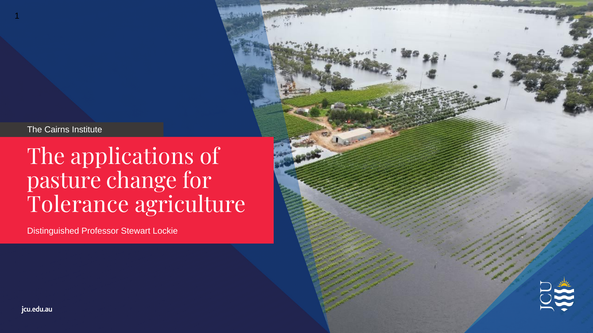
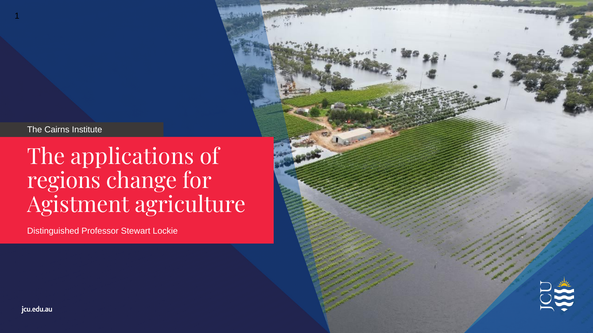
pasture: pasture -> regions
Tolerance: Tolerance -> Agistment
